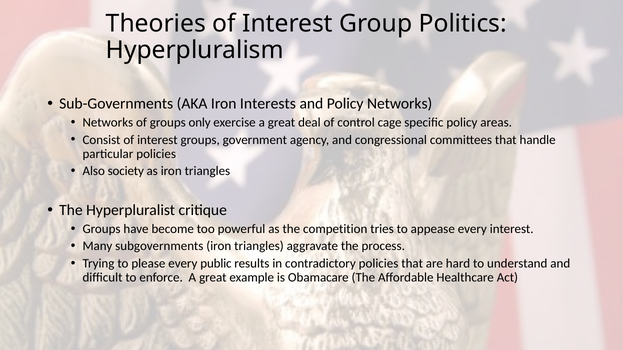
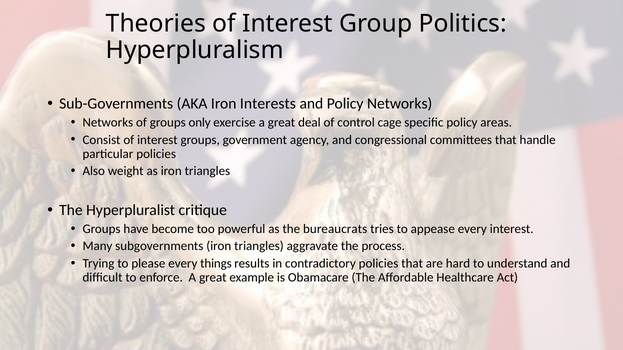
society: society -> weight
competition: competition -> bureaucrats
public: public -> things
